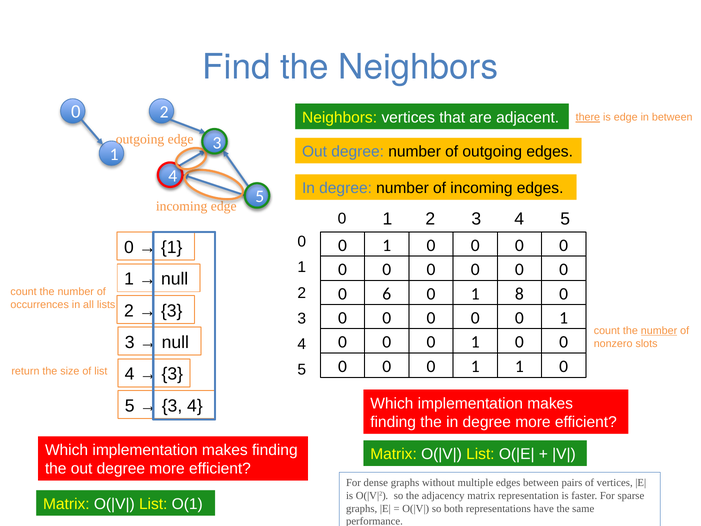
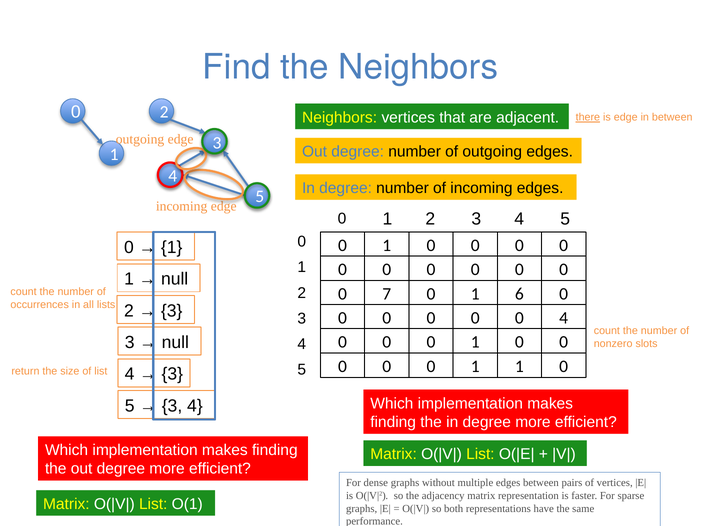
6: 6 -> 7
8: 8 -> 6
1 at (564, 318): 1 -> 4
number at (659, 331) underline: present -> none
